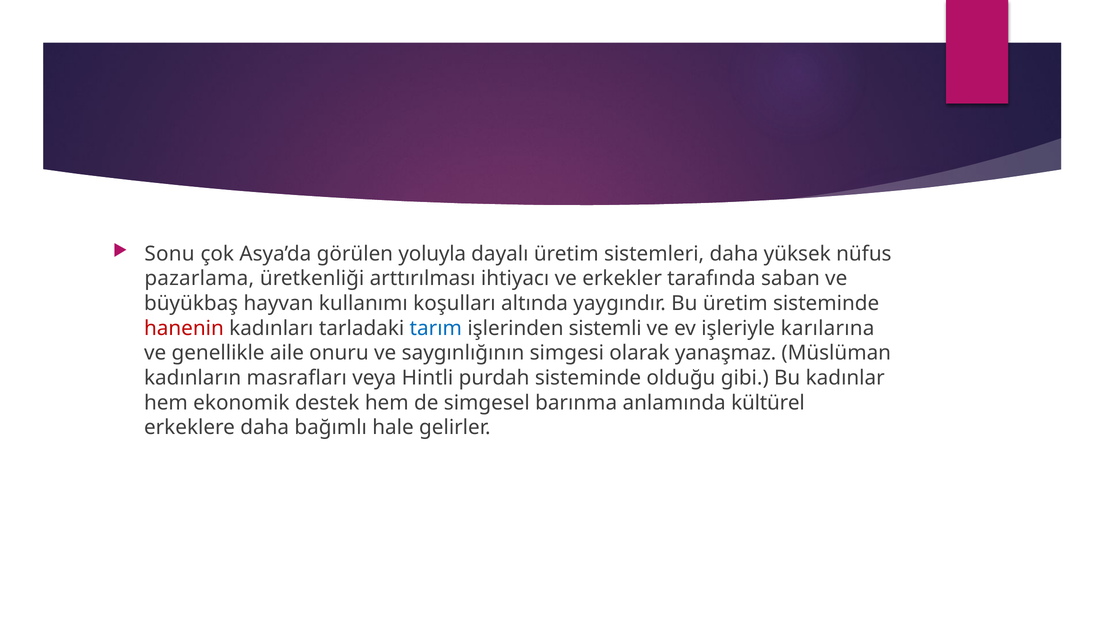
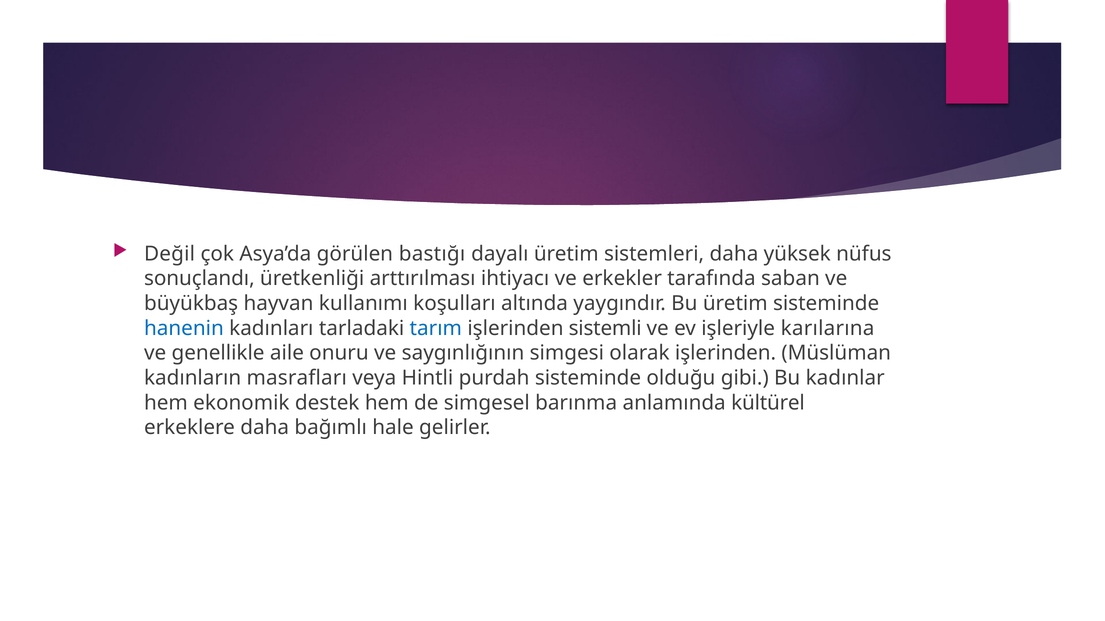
Sonu: Sonu -> Değil
yoluyla: yoluyla -> bastığı
pazarlama: pazarlama -> sonuçlandı
hanenin colour: red -> blue
olarak yanaşmaz: yanaşmaz -> işlerinden
